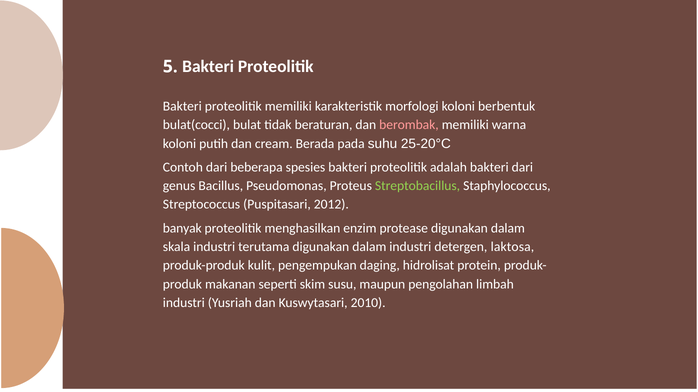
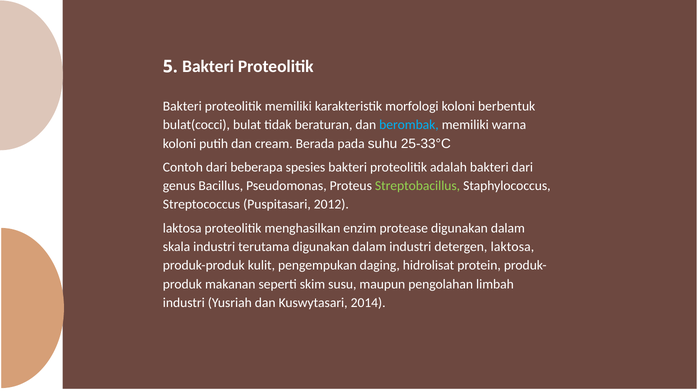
berombak colour: pink -> light blue
25-20°C: 25-20°C -> 25-33°C
banyak at (182, 228): banyak -> laktosa
2010: 2010 -> 2014
